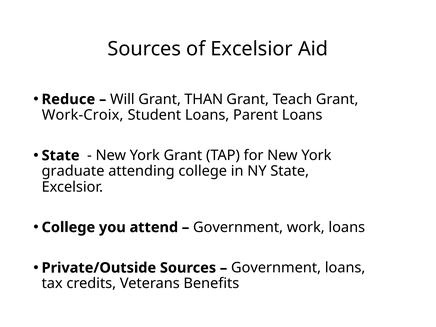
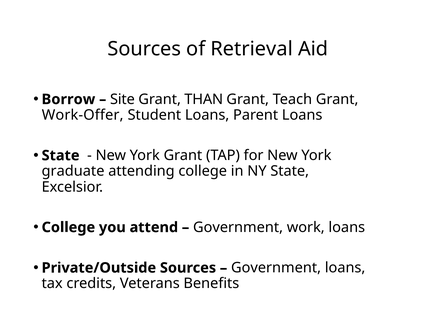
of Excelsior: Excelsior -> Retrieval
Reduce: Reduce -> Borrow
Will: Will -> Site
Work-Croix: Work-Croix -> Work-Offer
